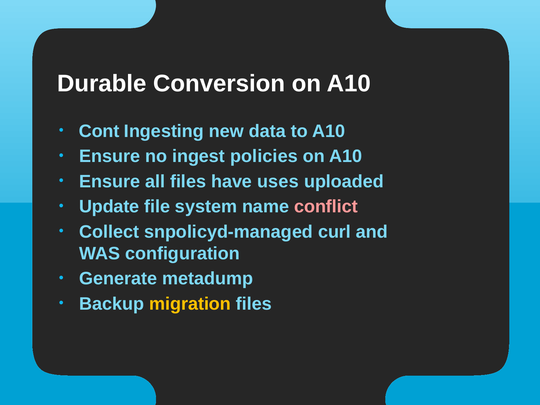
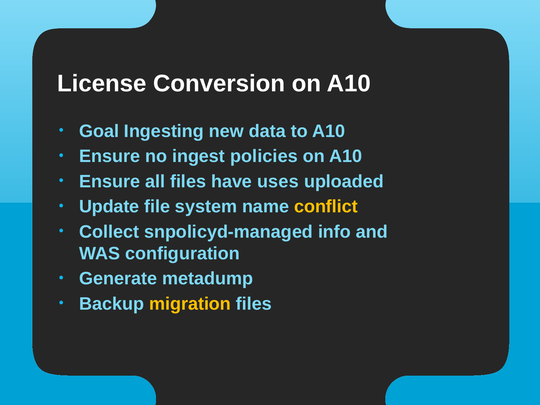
Durable: Durable -> License
Cont: Cont -> Goal
conflict colour: pink -> yellow
curl: curl -> info
